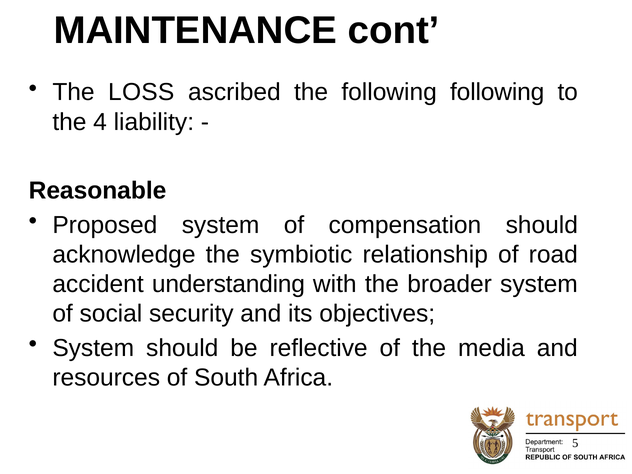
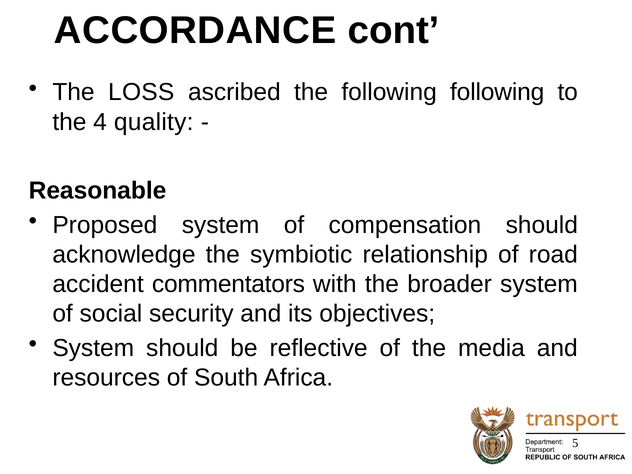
MAINTENANCE: MAINTENANCE -> ACCORDANCE
liability: liability -> quality
understanding: understanding -> commentators
